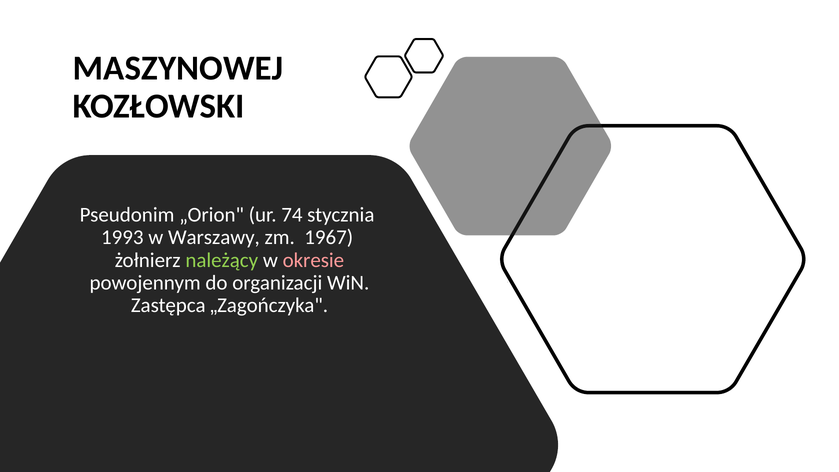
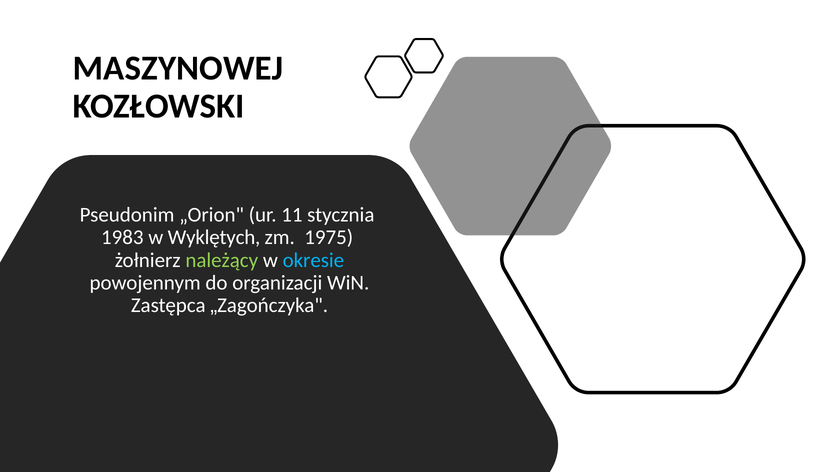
74: 74 -> 11
1993: 1993 -> 1983
Warszawy: Warszawy -> Wyklętych
1967: 1967 -> 1975
okresie colour: pink -> light blue
